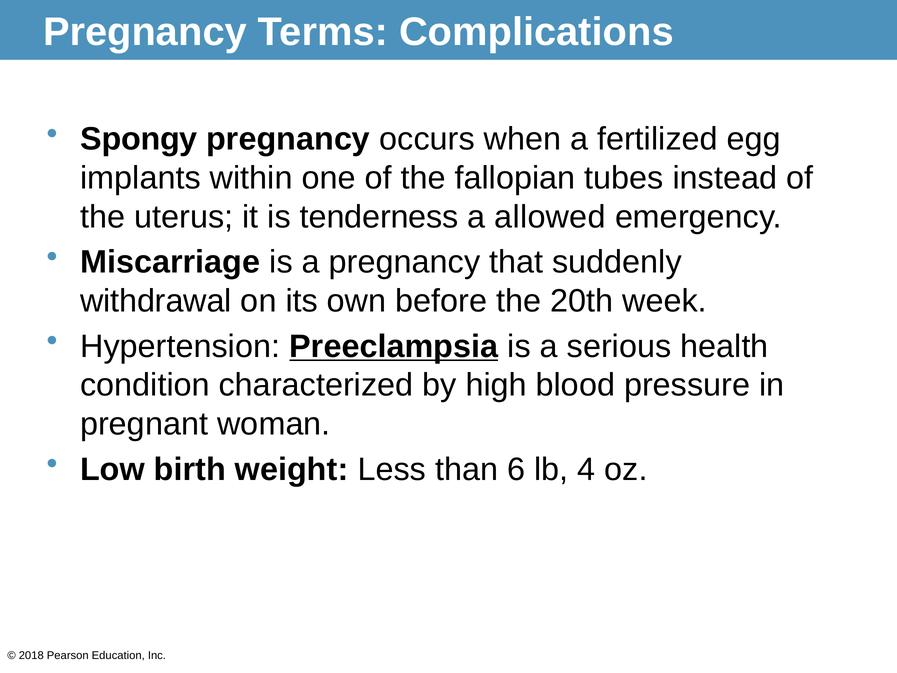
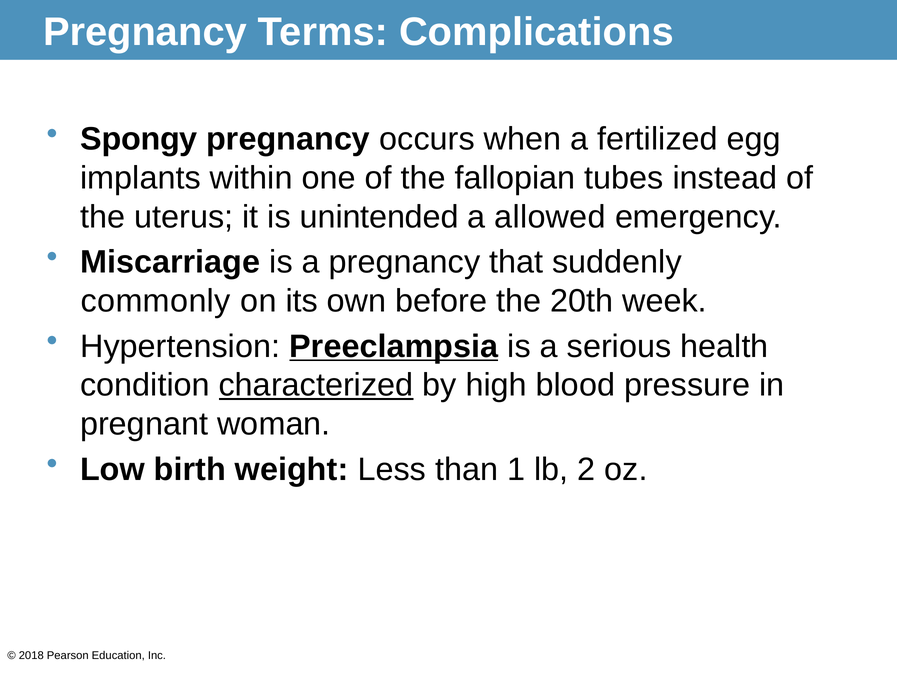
tenderness: tenderness -> unintended
withdrawal: withdrawal -> commonly
characterized underline: none -> present
6: 6 -> 1
4: 4 -> 2
